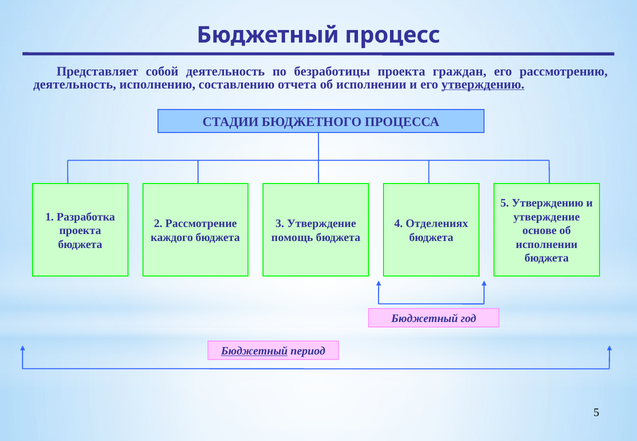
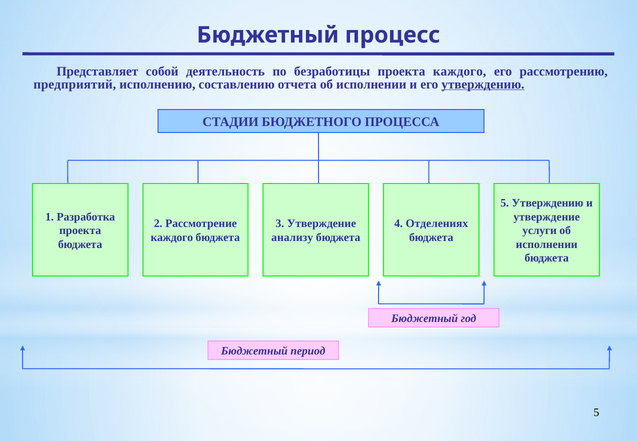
проекта граждан: граждан -> каждого
деятельность at (75, 84): деятельность -> предприятий
основе: основе -> услуги
помощь: помощь -> анализу
Бюджетный at (254, 351) underline: present -> none
